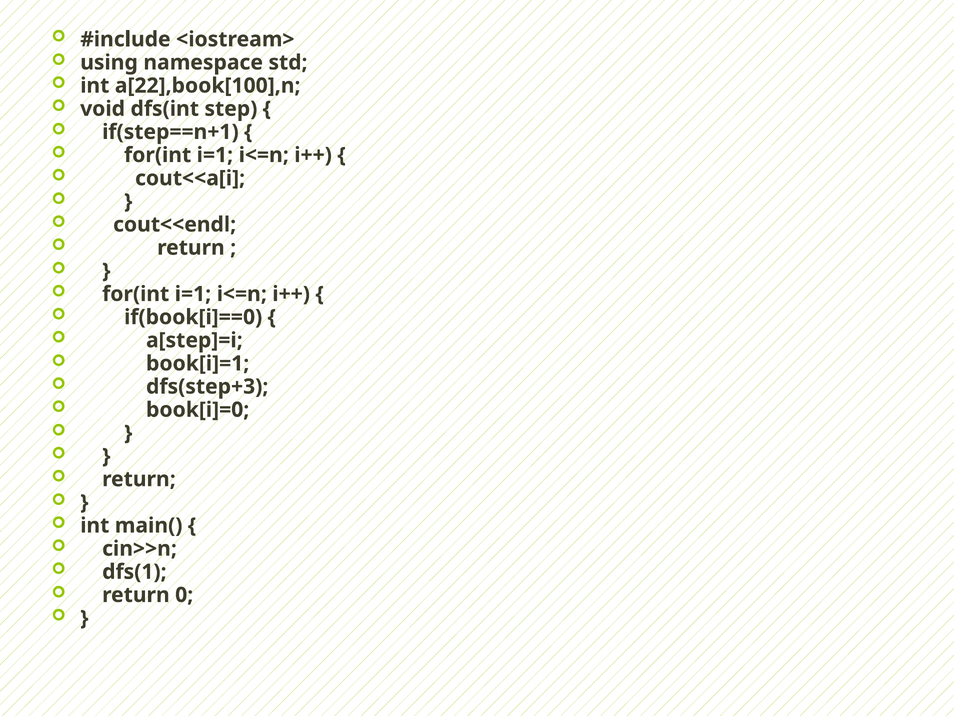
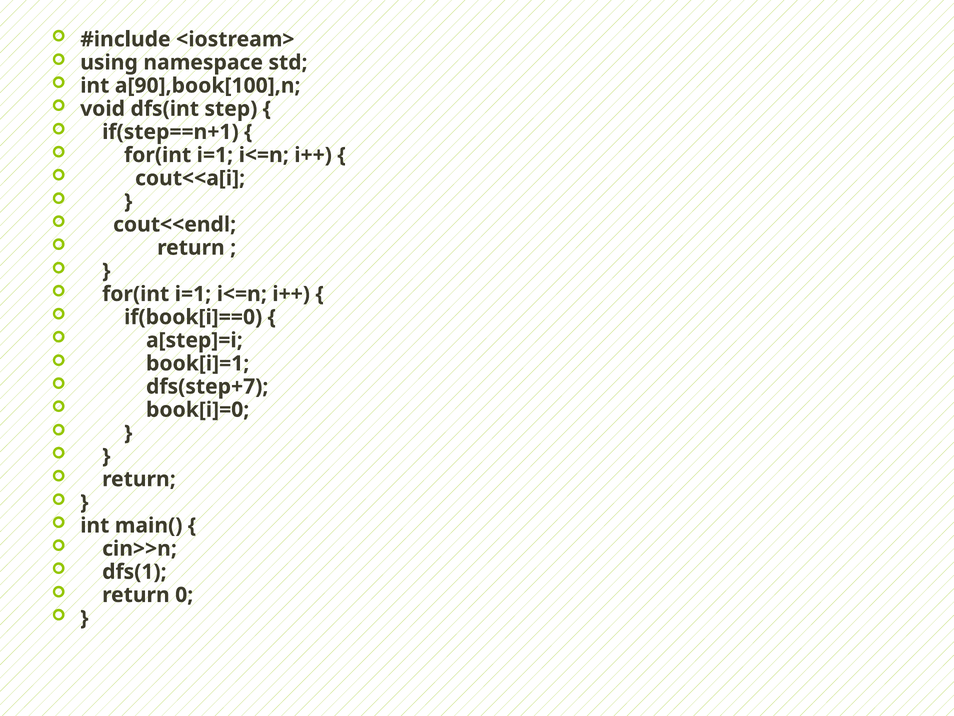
a[22],book[100],n: a[22],book[100],n -> a[90],book[100],n
dfs(step+3: dfs(step+3 -> dfs(step+7
